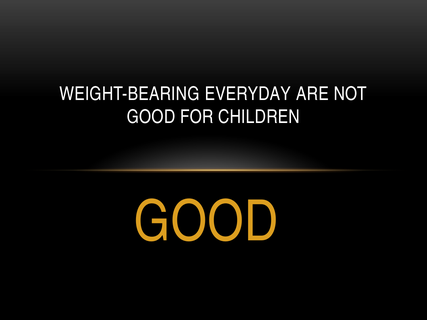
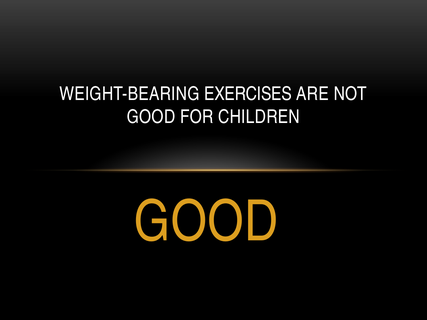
EVERYDAY: EVERYDAY -> EXERCISES
